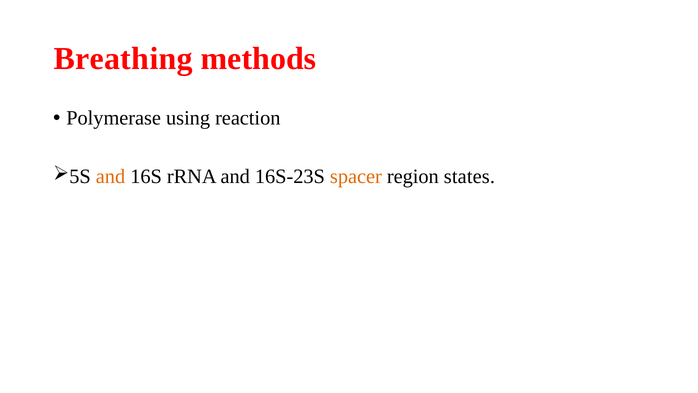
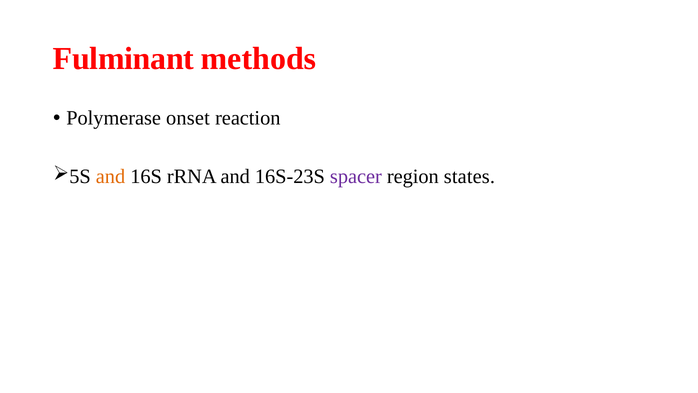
Breathing: Breathing -> Fulminant
using: using -> onset
spacer colour: orange -> purple
